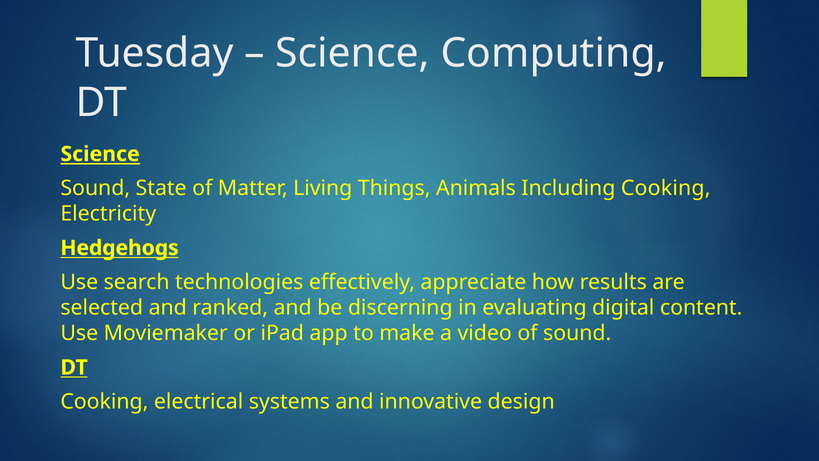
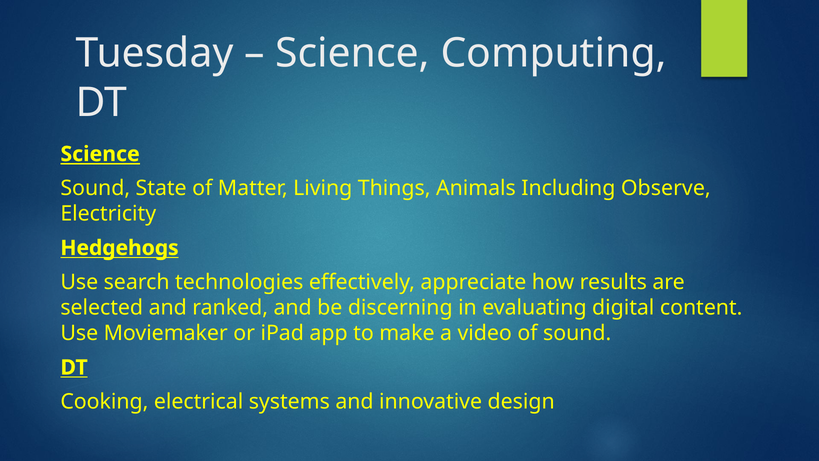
Including Cooking: Cooking -> Observe
